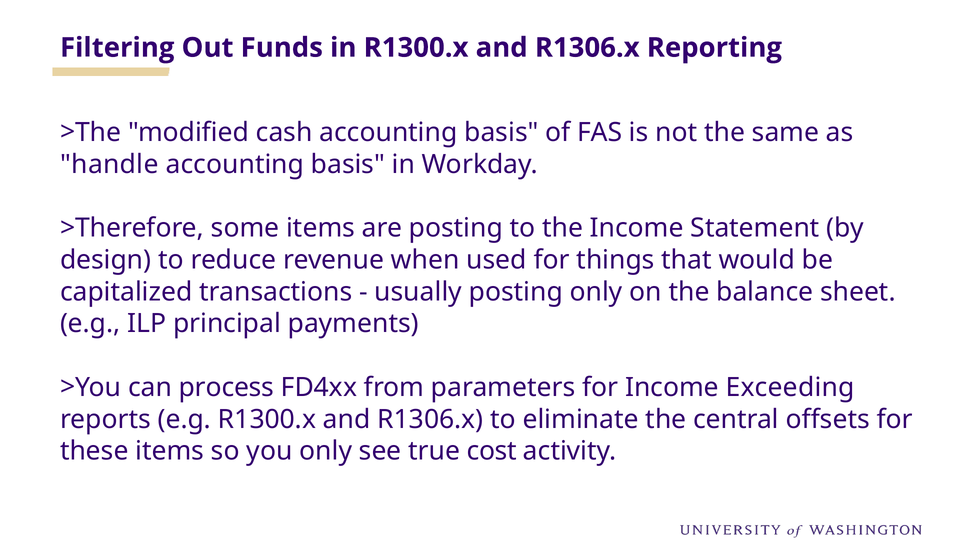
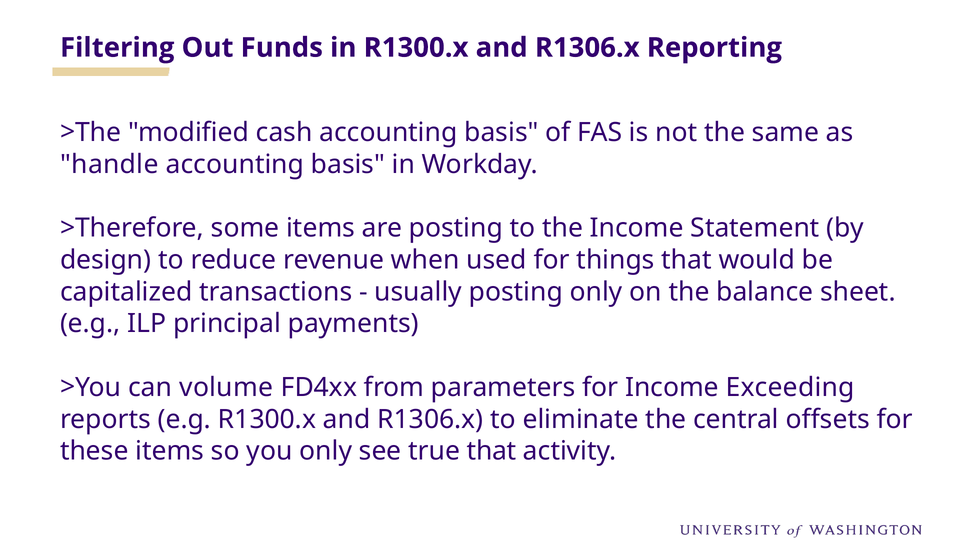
process: process -> volume
true cost: cost -> that
